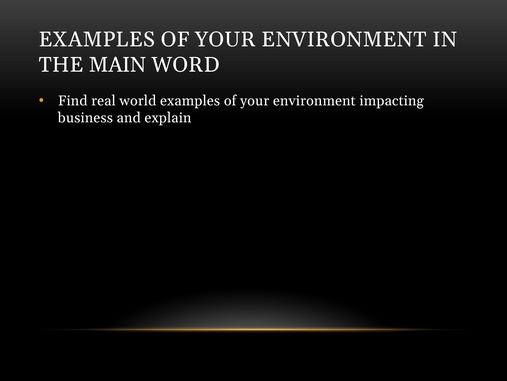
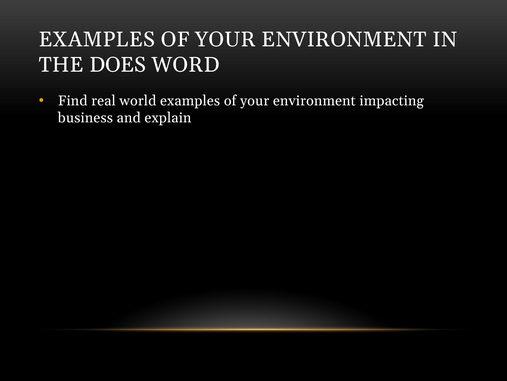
MAIN: MAIN -> DOES
